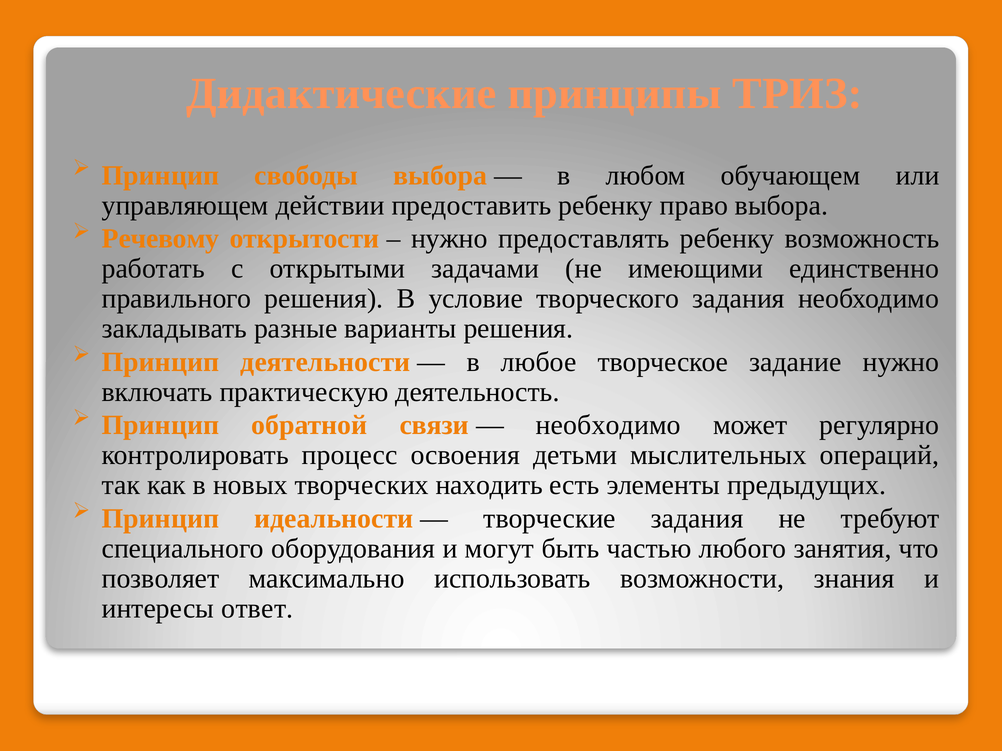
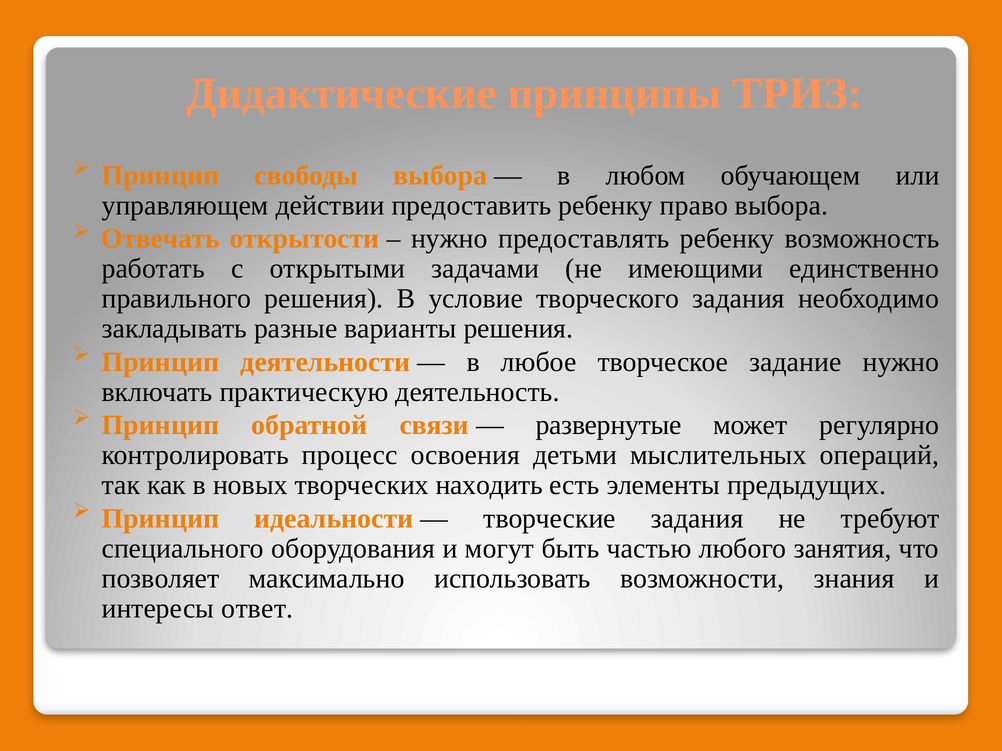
Речевому: Речевому -> Отвечать
необходимо at (608, 425): необходимо -> развернутые
